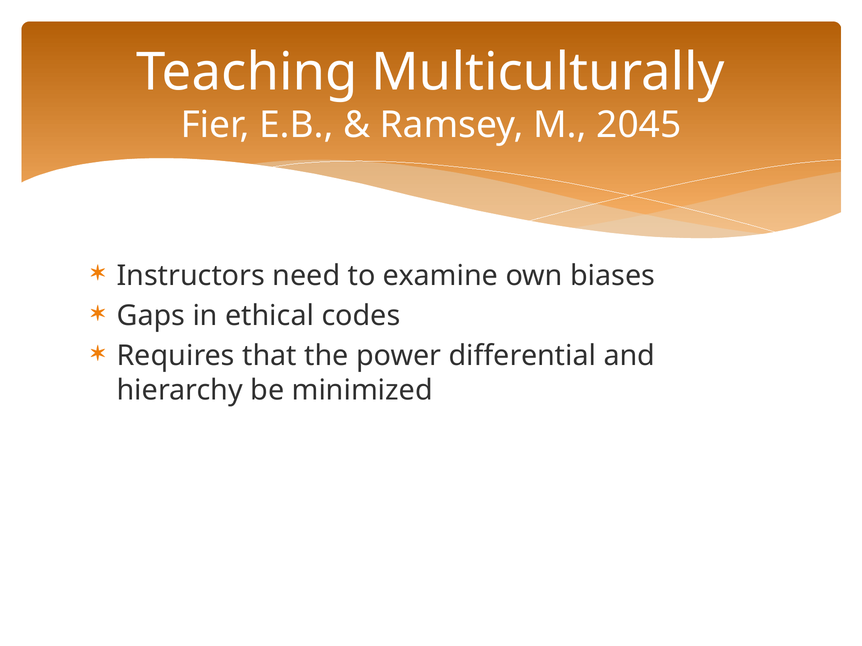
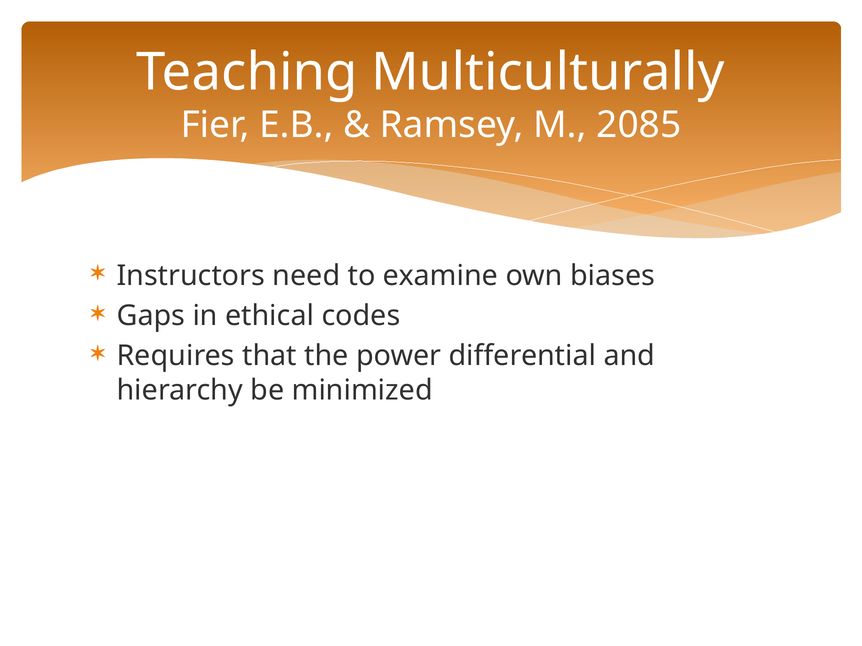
2045: 2045 -> 2085
